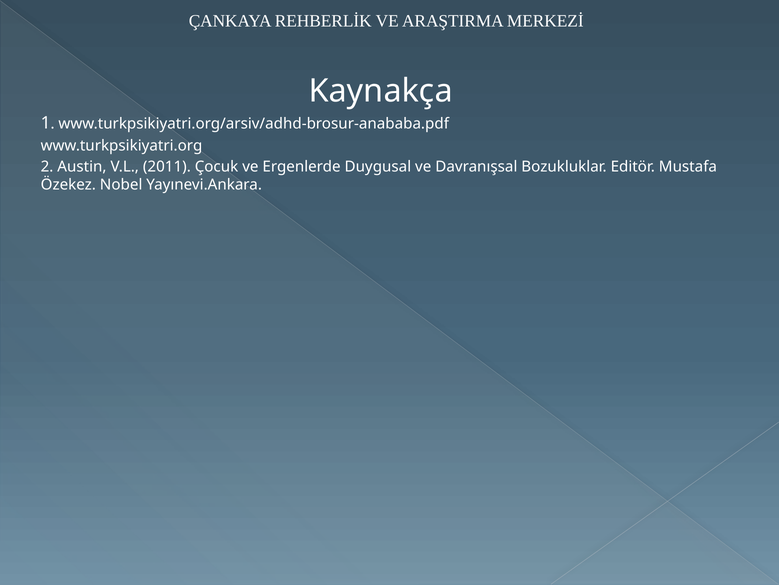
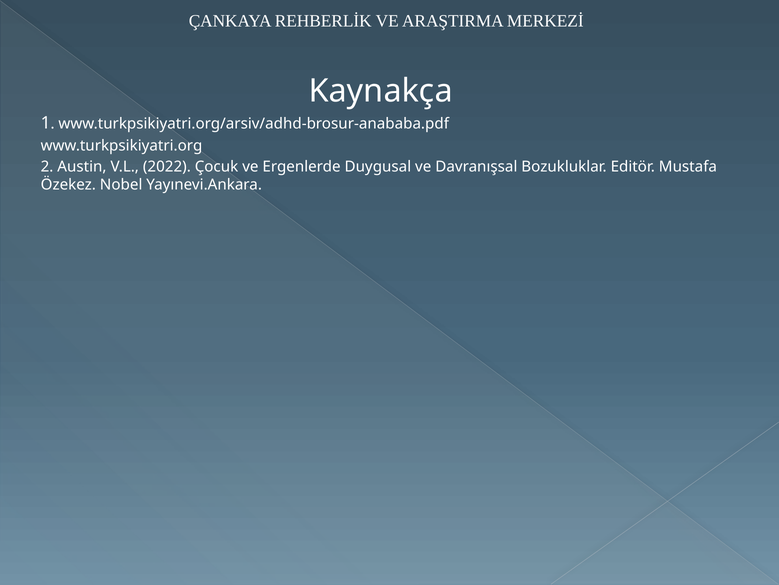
2011: 2011 -> 2022
